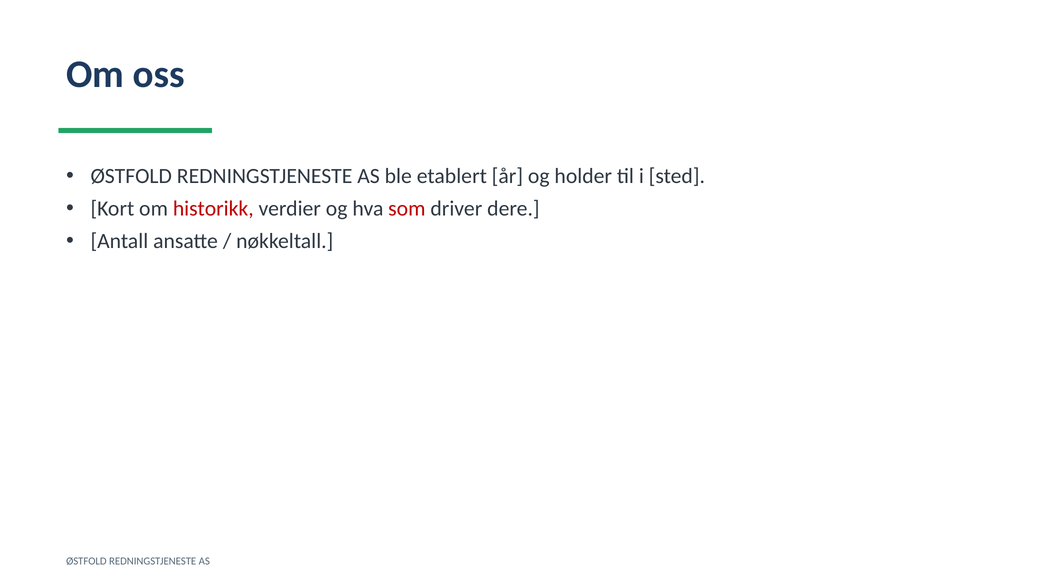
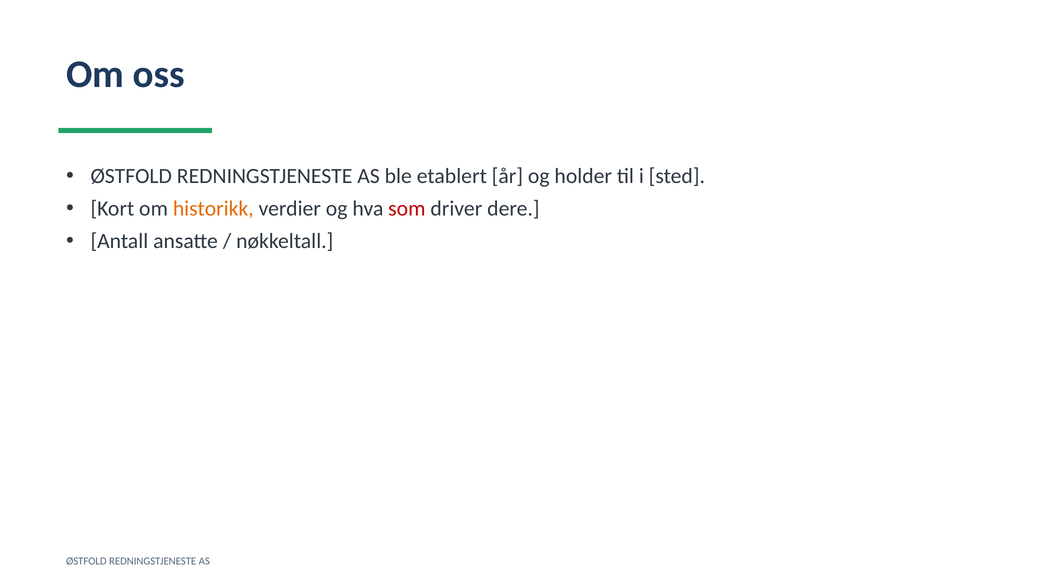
historikk colour: red -> orange
